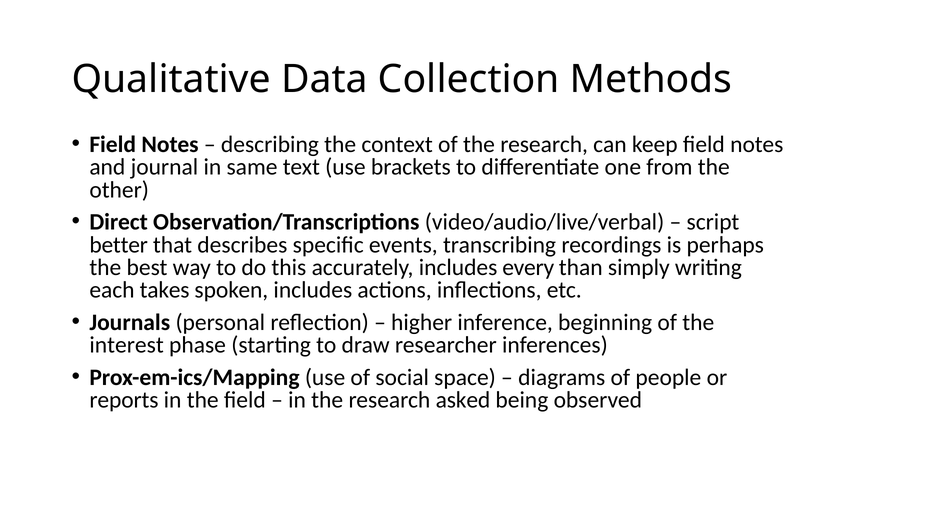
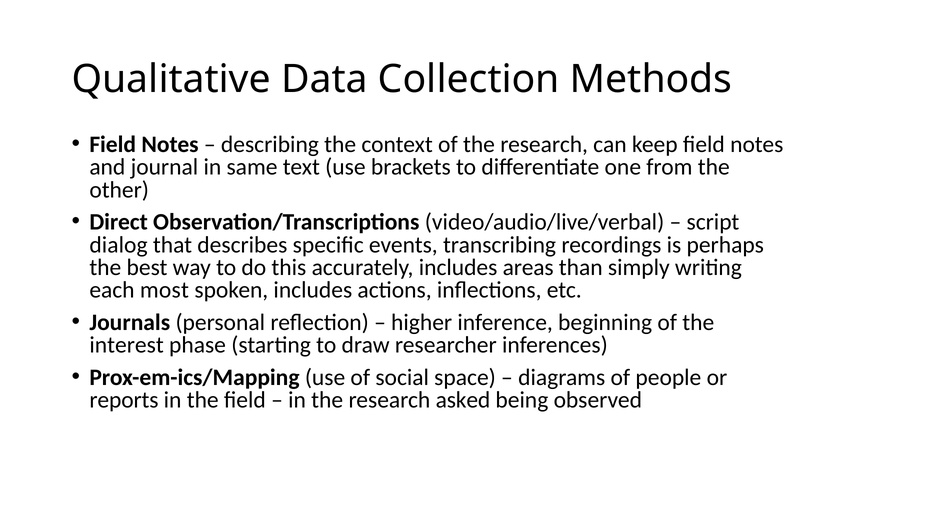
better: better -> dialog
every: every -> areas
takes: takes -> most
